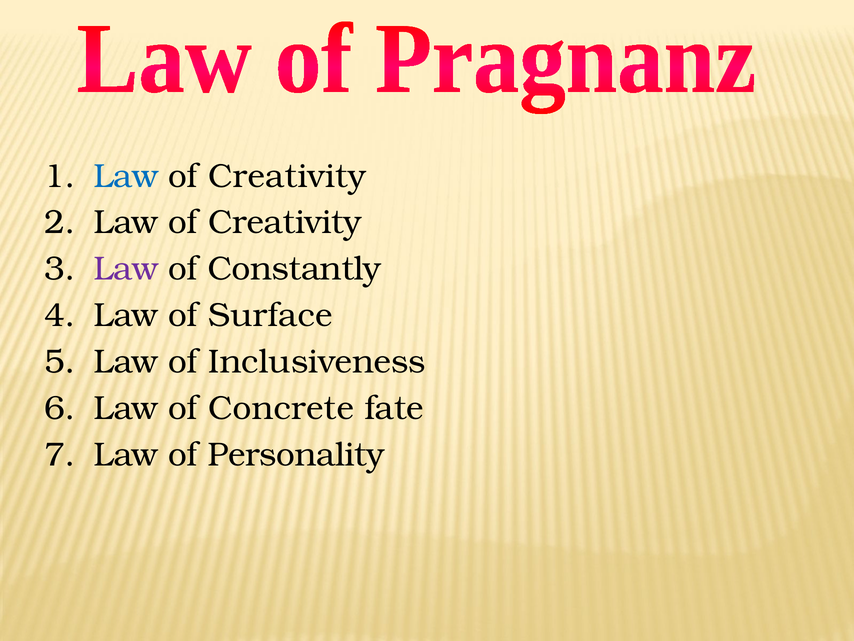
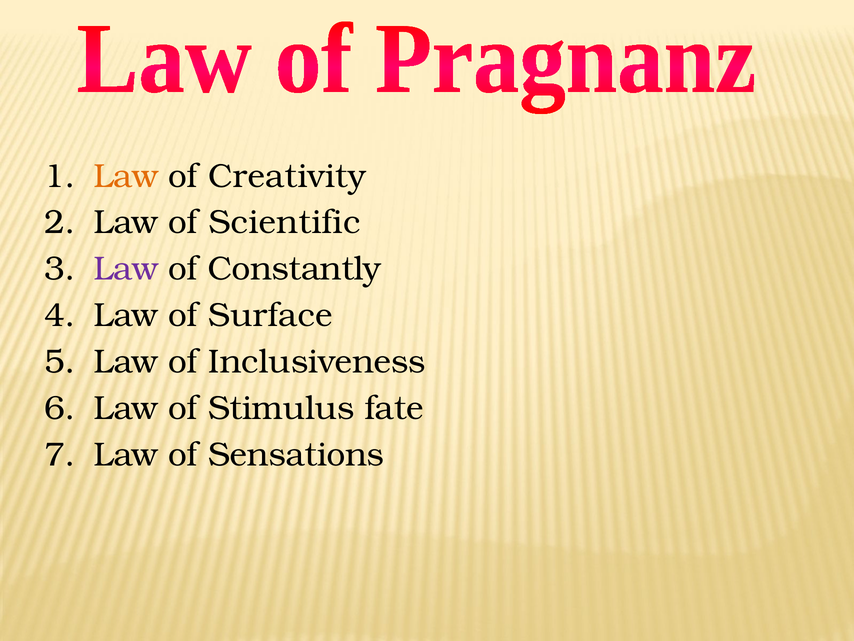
Law at (126, 176) colour: blue -> orange
Creativity at (285, 222): Creativity -> Scientific
Concrete: Concrete -> Stimulus
Personality: Personality -> Sensations
